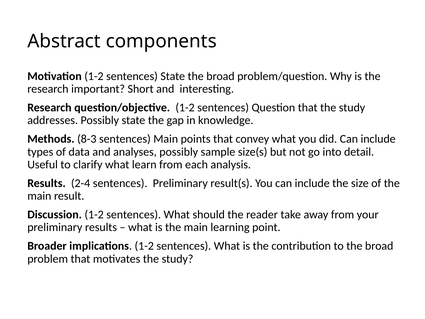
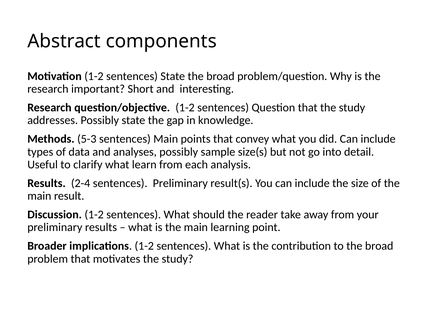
8-3: 8-3 -> 5-3
